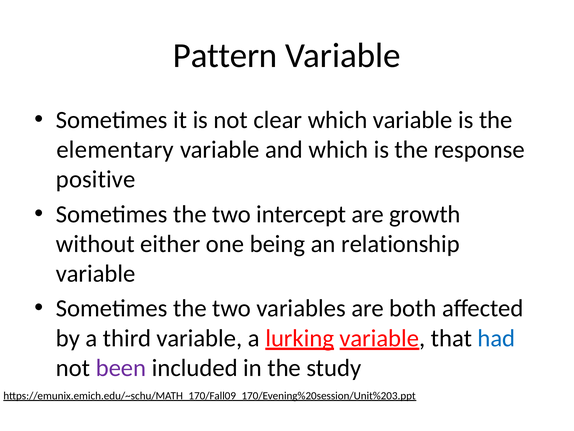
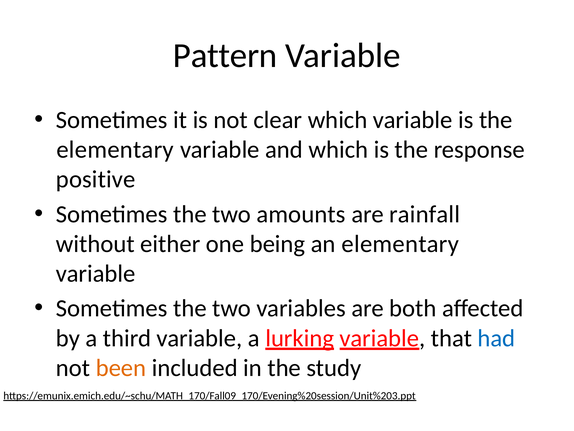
intercept: intercept -> amounts
growth: growth -> rainfall
an relationship: relationship -> elementary
been colour: purple -> orange
